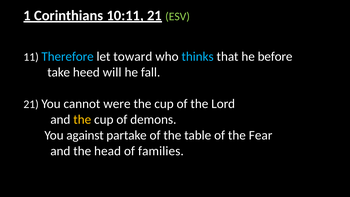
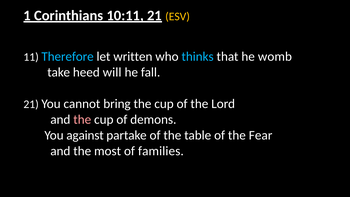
ESV colour: light green -> yellow
toward: toward -> written
before: before -> womb
were: were -> bring
the at (82, 119) colour: yellow -> pink
head: head -> most
